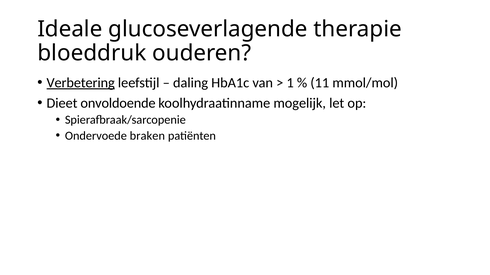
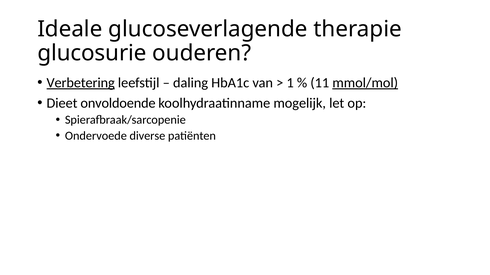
bloeddruk: bloeddruk -> glucosurie
mmol/mol underline: none -> present
braken: braken -> diverse
